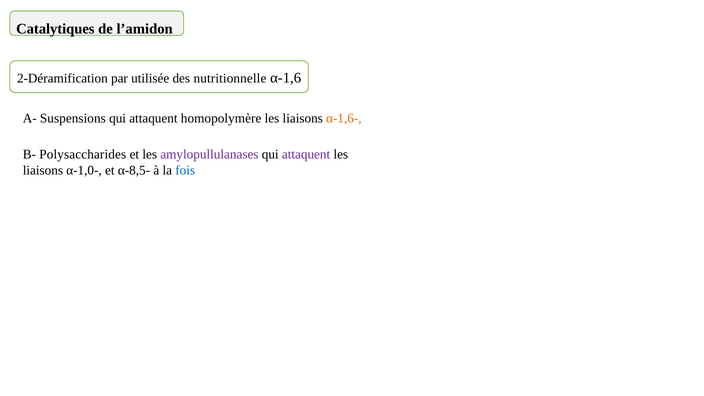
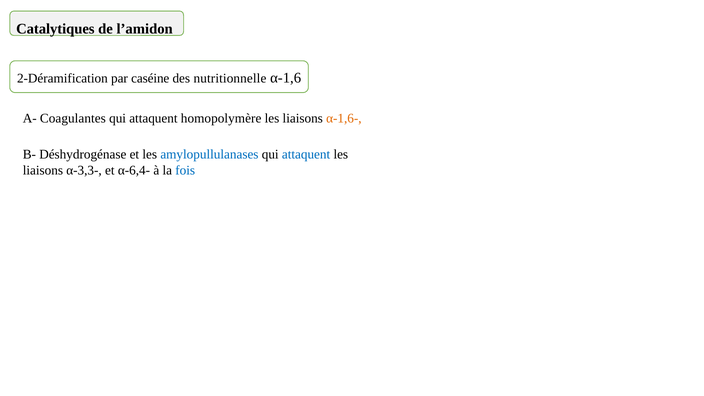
utilisée: utilisée -> caséine
Suspensions: Suspensions -> Coagulantes
Polysaccharides: Polysaccharides -> Déshydrogénase
amylopullulanases colour: purple -> blue
attaquent at (306, 155) colour: purple -> blue
α-1,0-: α-1,0- -> α-3,3-
α-8,5-: α-8,5- -> α-6,4-
